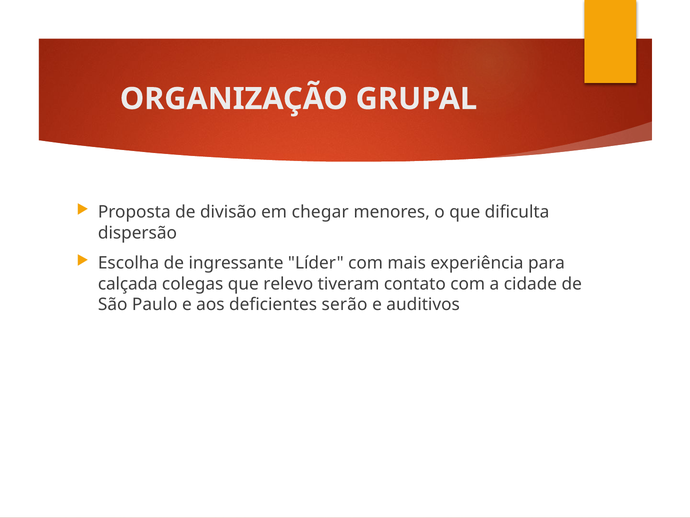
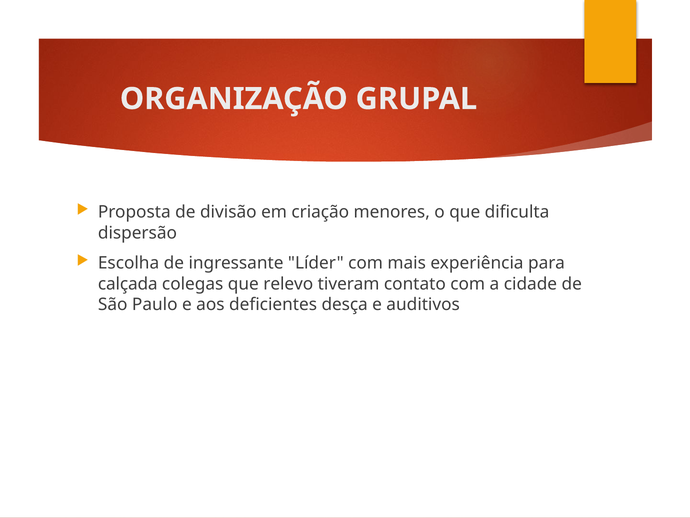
chegar: chegar -> criação
serão: serão -> desça
